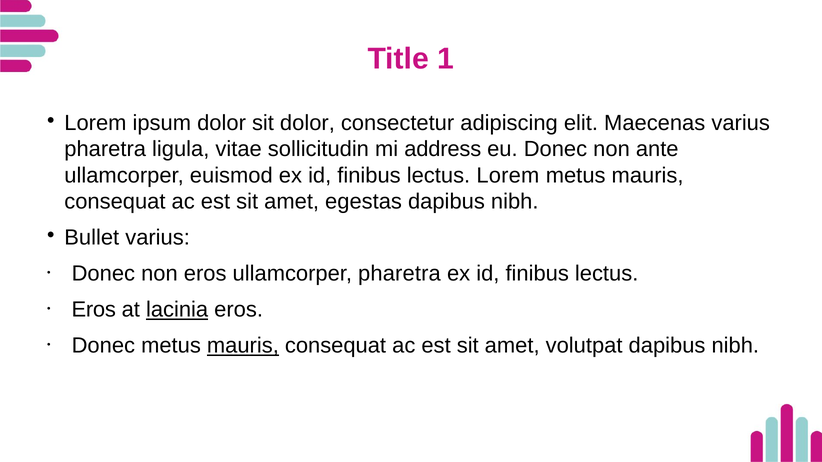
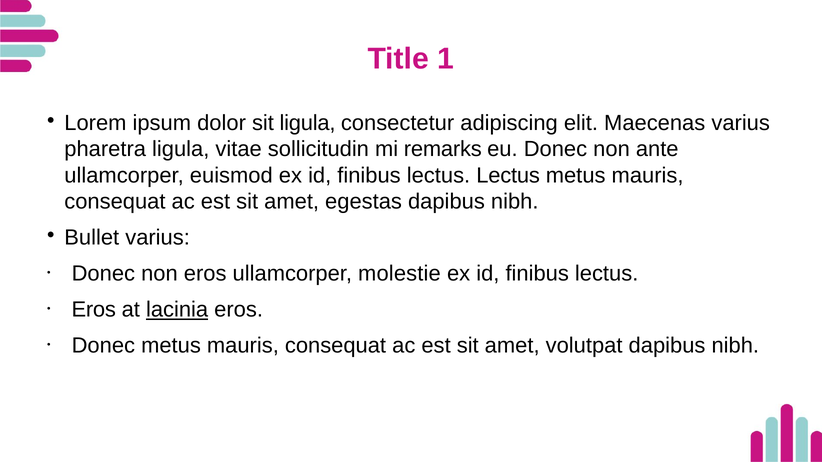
sit dolor: dolor -> ligula
address: address -> remarks
lectus Lorem: Lorem -> Lectus
ullamcorper pharetra: pharetra -> molestie
mauris at (243, 346) underline: present -> none
